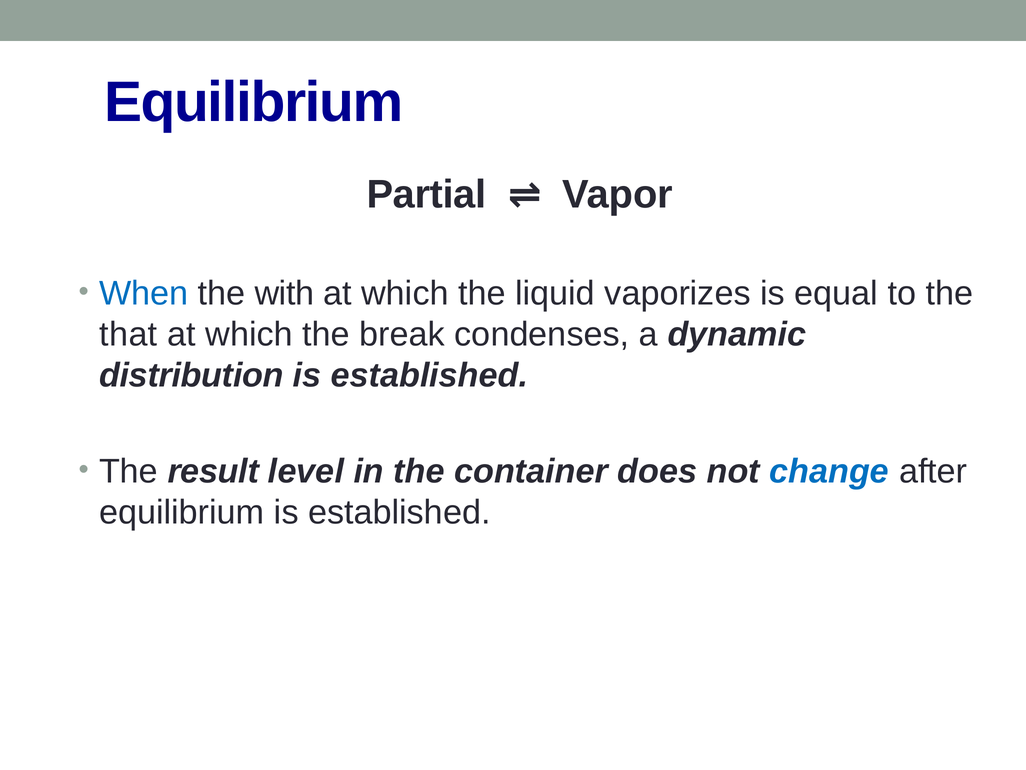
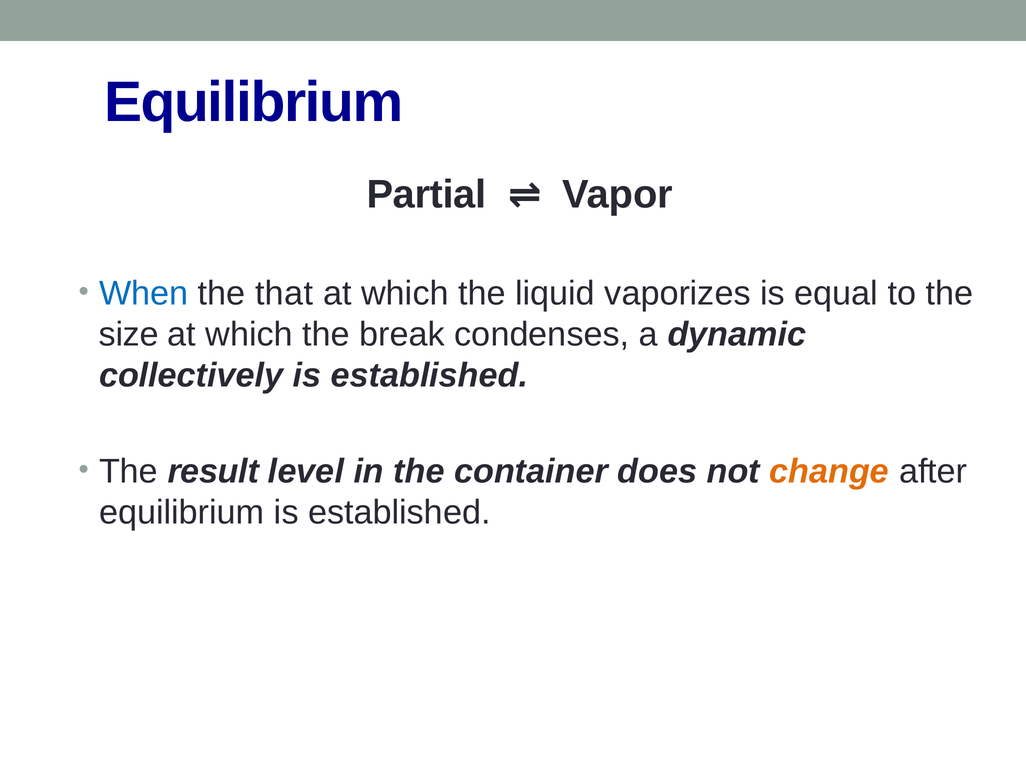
with: with -> that
that: that -> size
distribution: distribution -> collectively
change colour: blue -> orange
